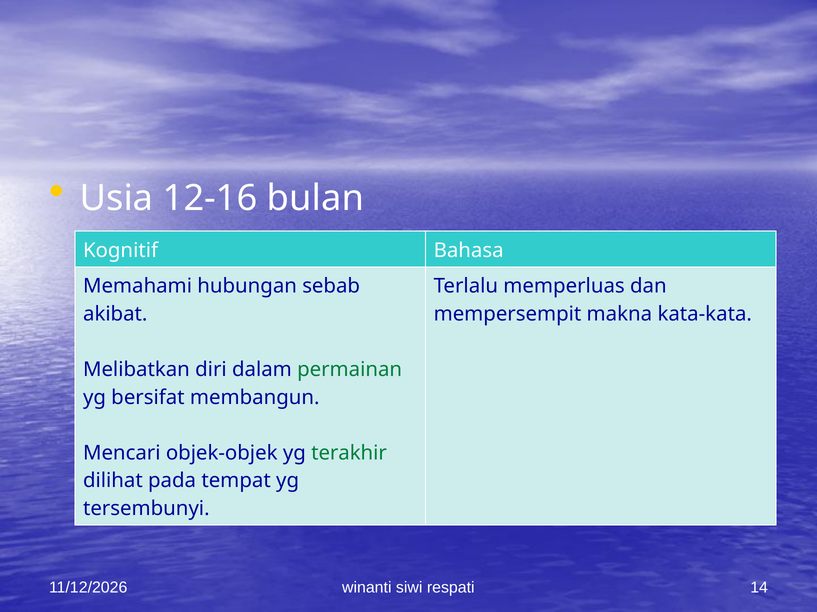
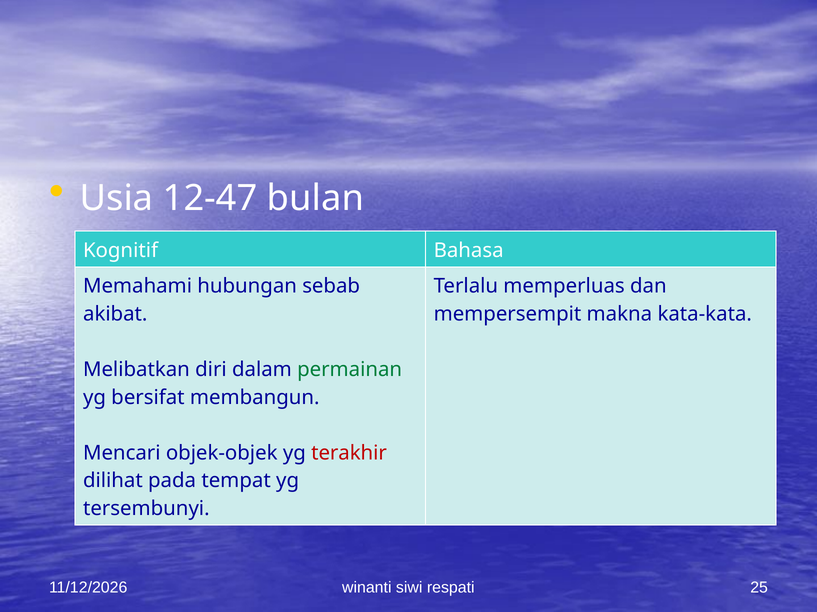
12-16: 12-16 -> 12-47
terakhir colour: green -> red
14: 14 -> 25
